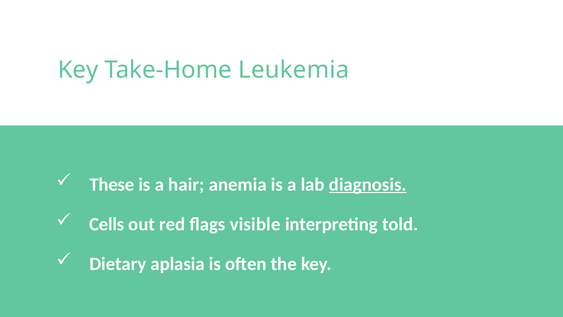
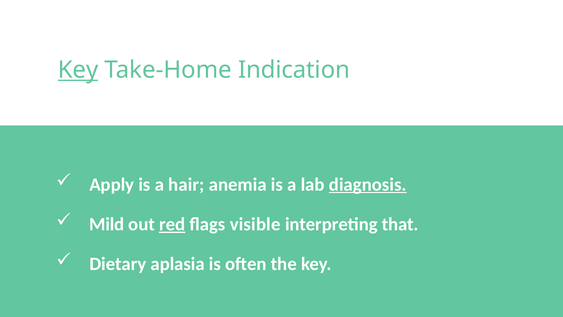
Key at (78, 70) underline: none -> present
Leukemia: Leukemia -> Indication
These: These -> Apply
Cells: Cells -> Mild
red underline: none -> present
told: told -> that
